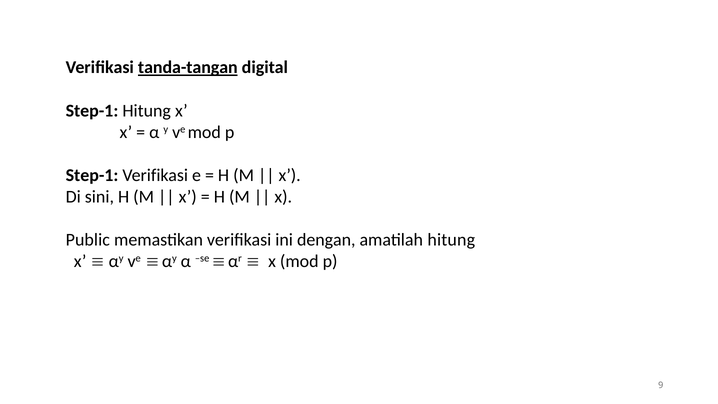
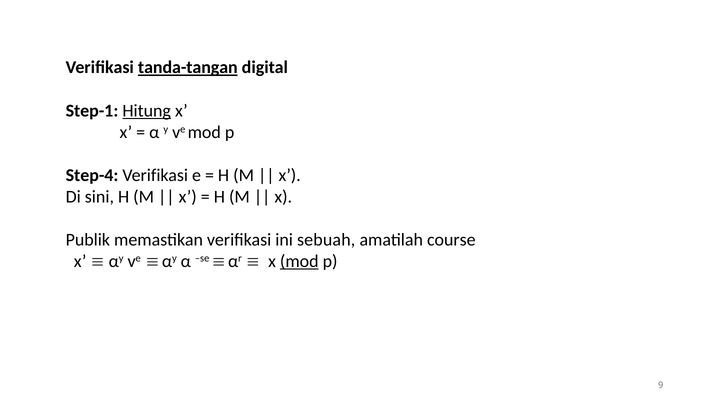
Hitung at (147, 111) underline: none -> present
Step-1 at (92, 175): Step-1 -> Step-4
Public: Public -> Publik
dengan: dengan -> sebuah
amatilah hitung: hitung -> course
mod at (299, 261) underline: none -> present
